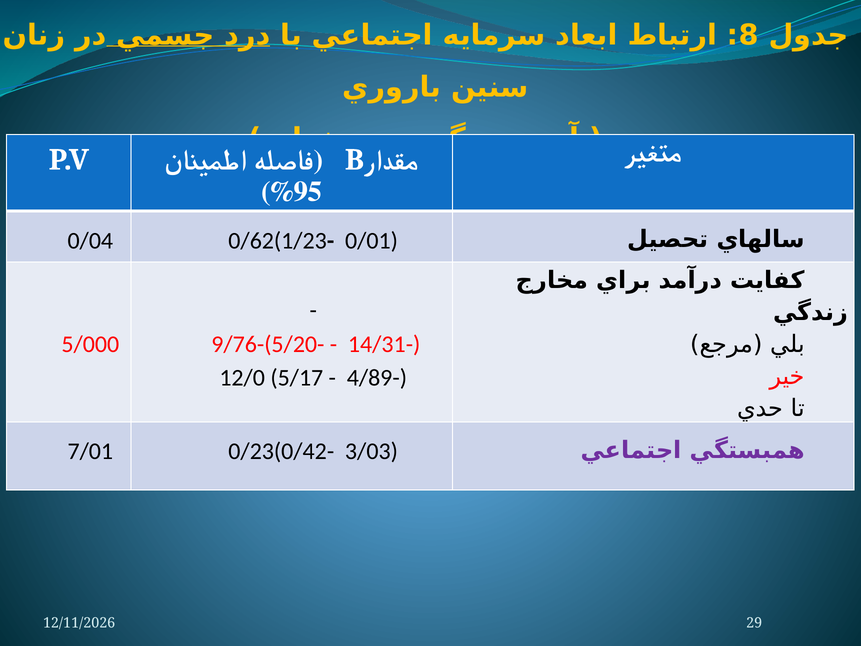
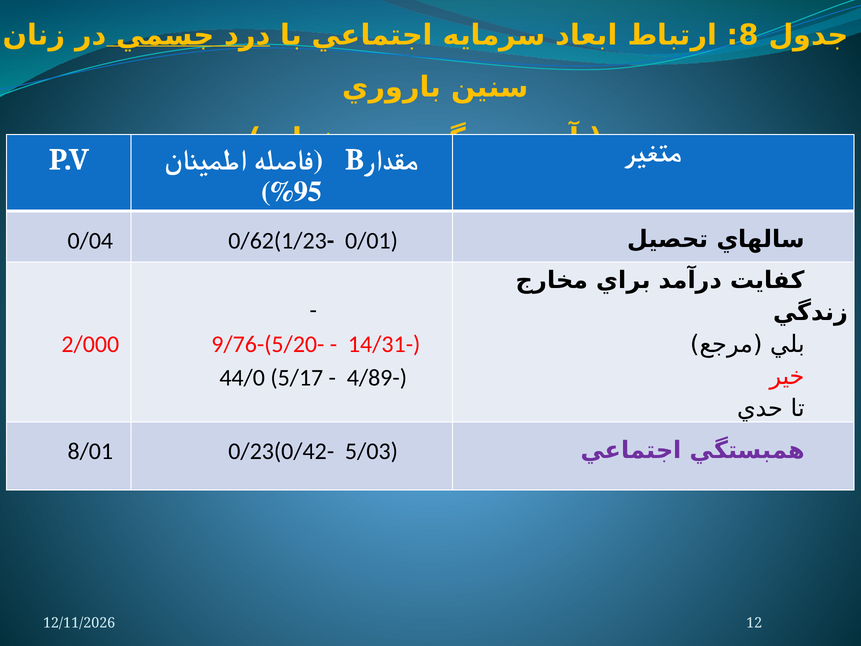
5/000: 5/000 -> 2/000
12/0: 12/0 -> 44/0
7/01: 7/01 -> 8/01
3/03: 3/03 -> 5/03
29: 29 -> 12
